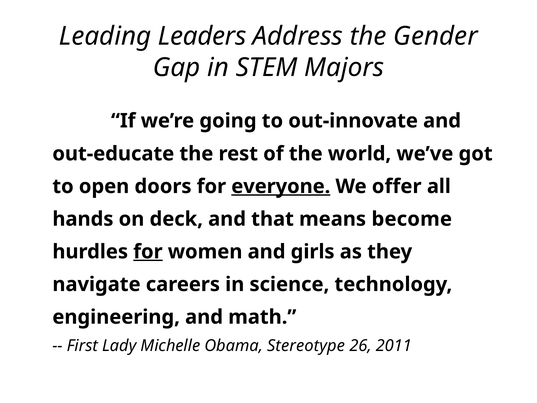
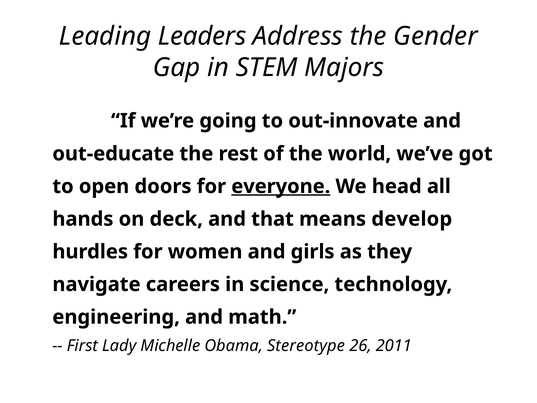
offer: offer -> head
become: become -> develop
for at (148, 252) underline: present -> none
